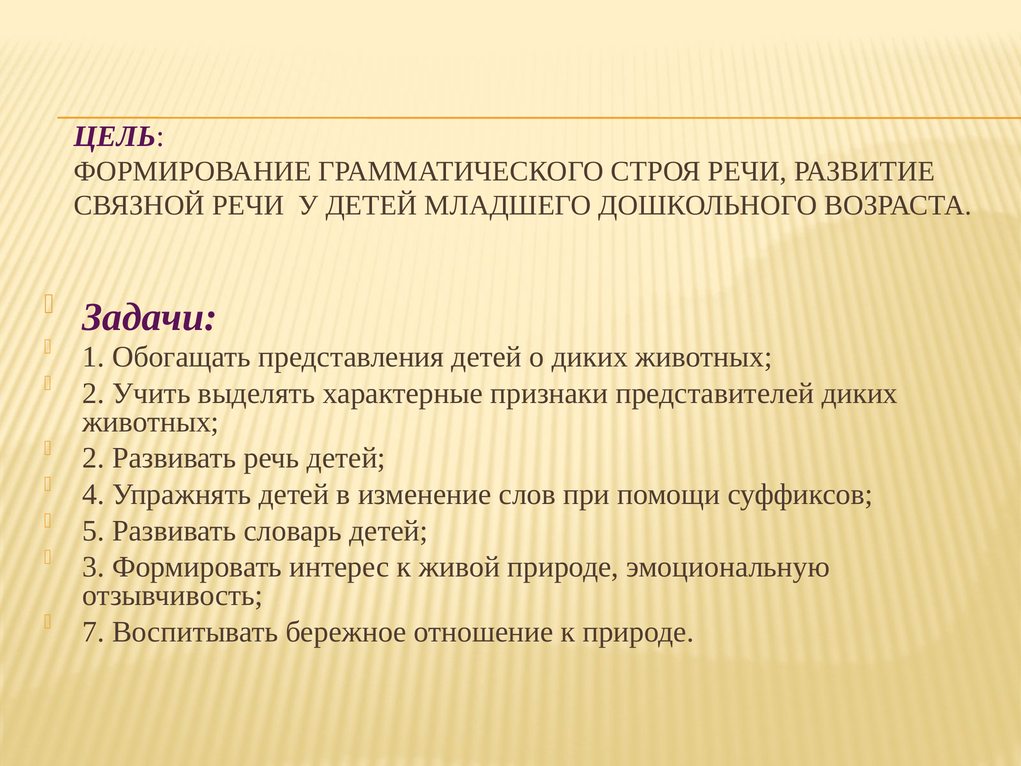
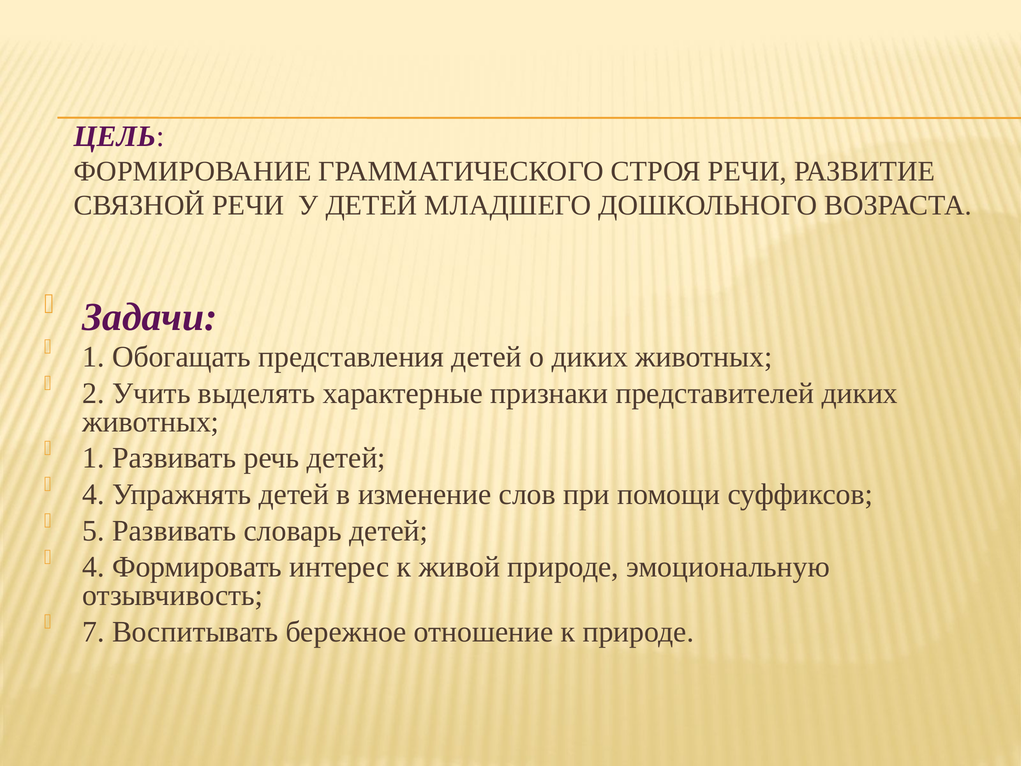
2 at (94, 458): 2 -> 1
3 at (94, 567): 3 -> 4
